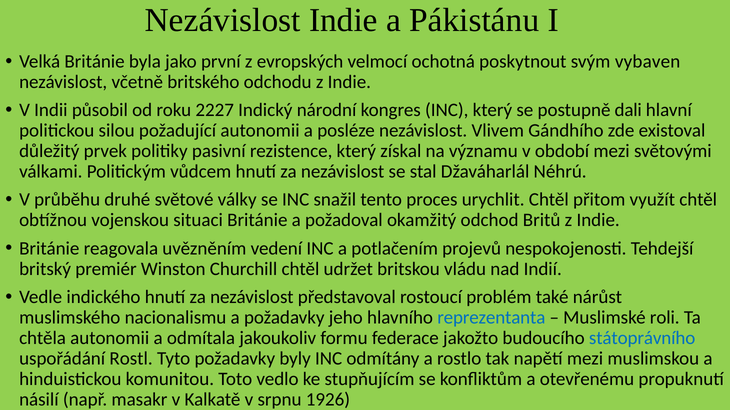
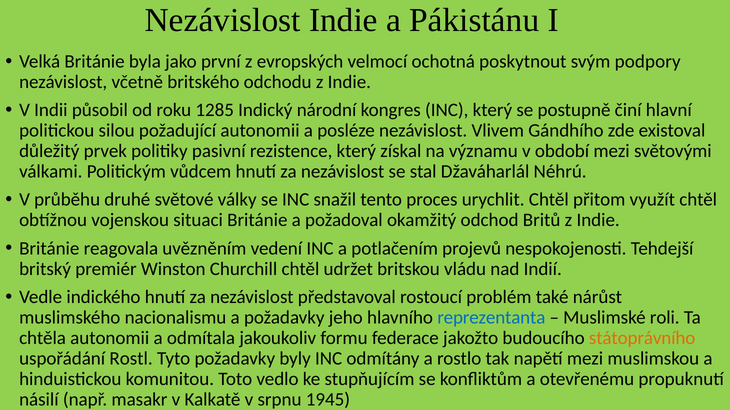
vybaven: vybaven -> podpory
2227: 2227 -> 1285
dali: dali -> činí
státoprávního colour: blue -> orange
1926: 1926 -> 1945
